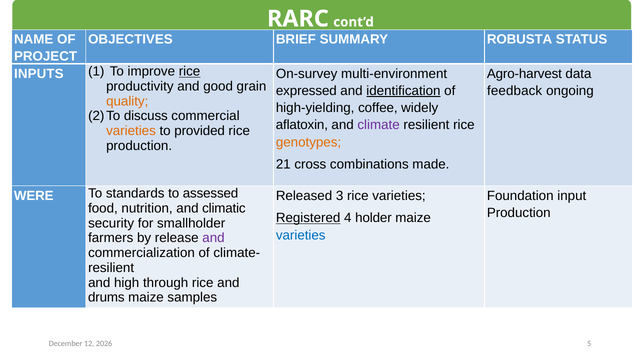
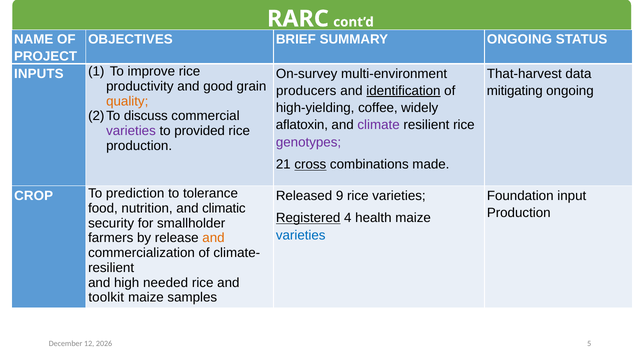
SUMMARY ROBUSTA: ROBUSTA -> ONGOING
rice at (190, 71) underline: present -> none
Agro-harvest: Agro-harvest -> That-harvest
expressed: expressed -> producers
feedback: feedback -> mitigating
varieties at (131, 131) colour: orange -> purple
genotypes colour: orange -> purple
cross underline: none -> present
WERE: WERE -> CROP
standards: standards -> prediction
assessed: assessed -> tolerance
3: 3 -> 9
holder: holder -> health
and at (213, 238) colour: purple -> orange
through: through -> needed
drums: drums -> toolkit
